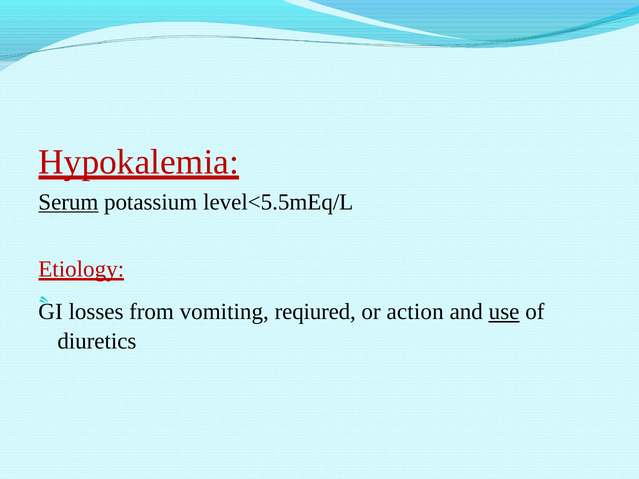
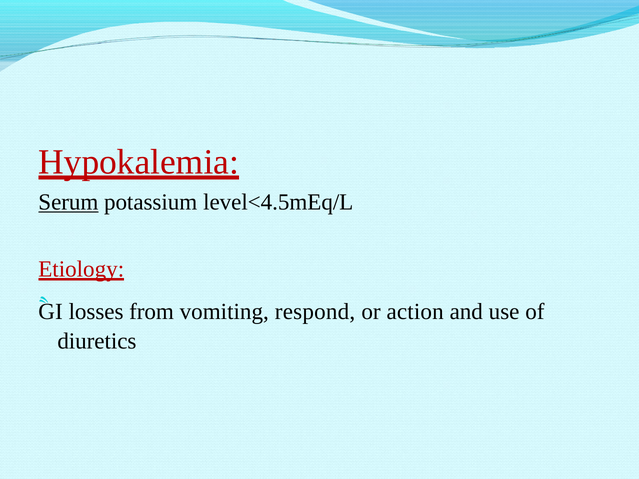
level<5.5mEq/L: level<5.5mEq/L -> level<4.5mEq/L
reqiured: reqiured -> respond
use underline: present -> none
